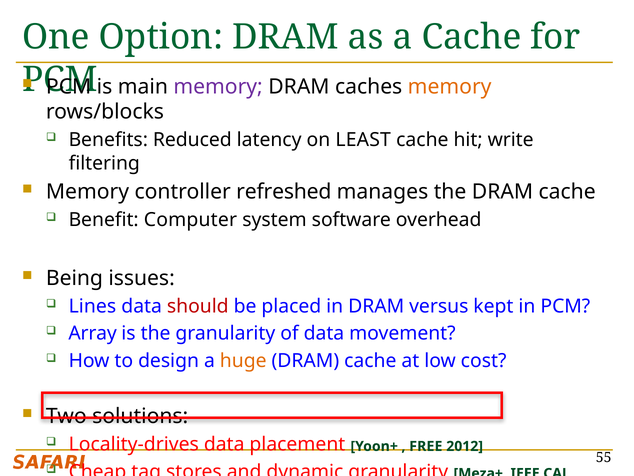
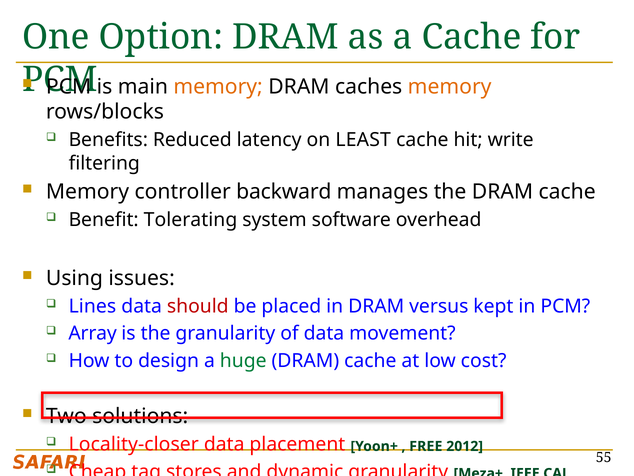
memory at (218, 87) colour: purple -> orange
refreshed: refreshed -> backward
Computer: Computer -> Tolerating
Being: Being -> Using
huge colour: orange -> green
Locality-drives: Locality-drives -> Locality-closer
